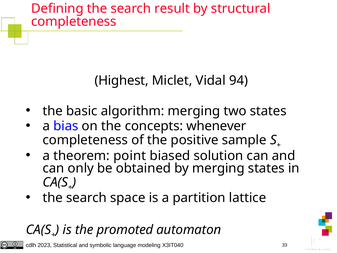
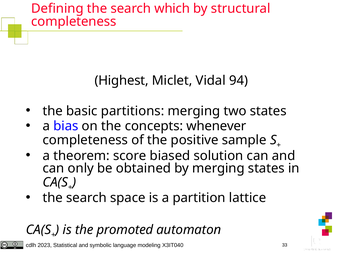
result: result -> which
algorithm: algorithm -> partitions
point: point -> score
